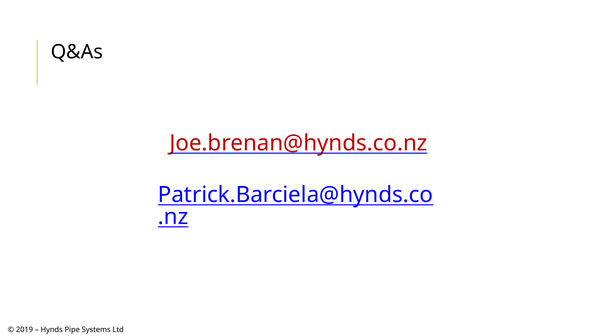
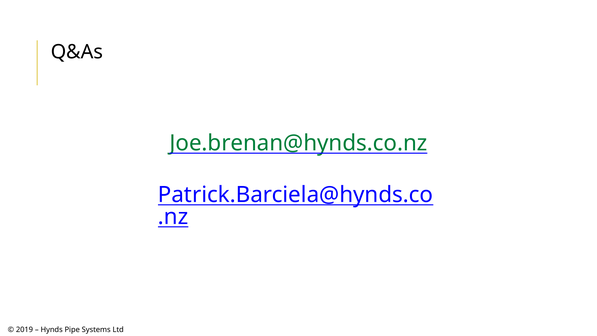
Joe.brenan@hynds.co.nz colour: red -> green
